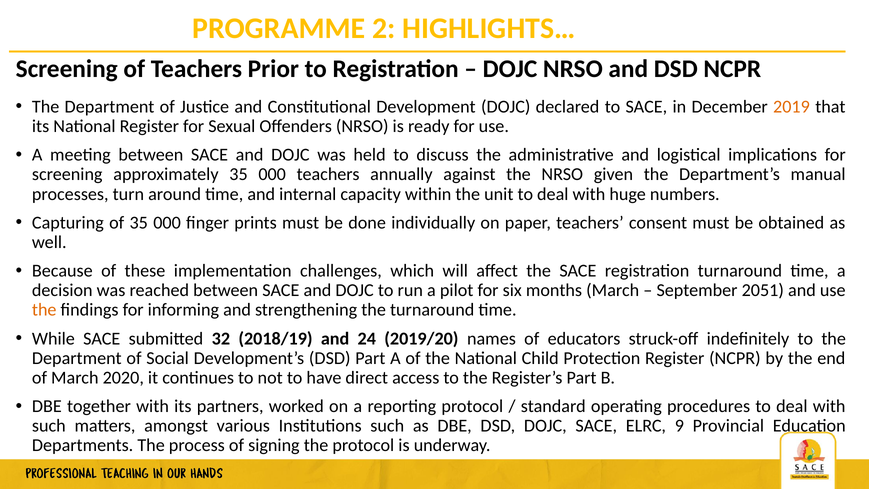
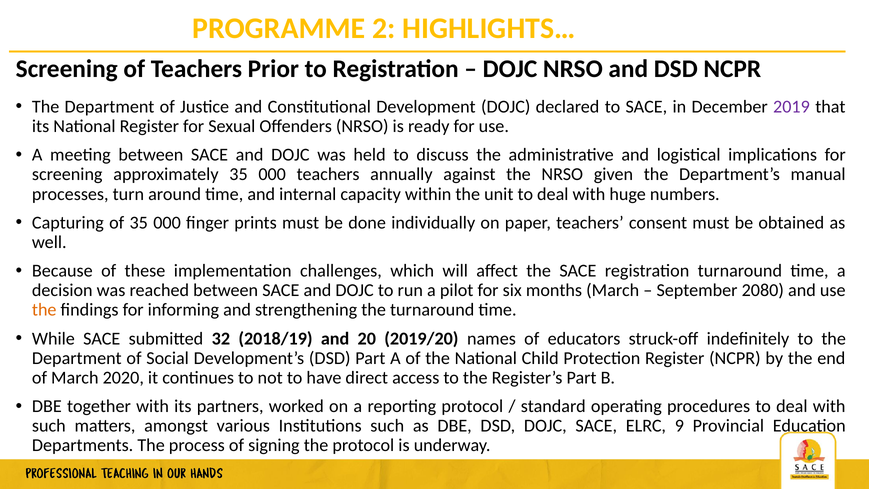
2019 colour: orange -> purple
2051: 2051 -> 2080
24: 24 -> 20
